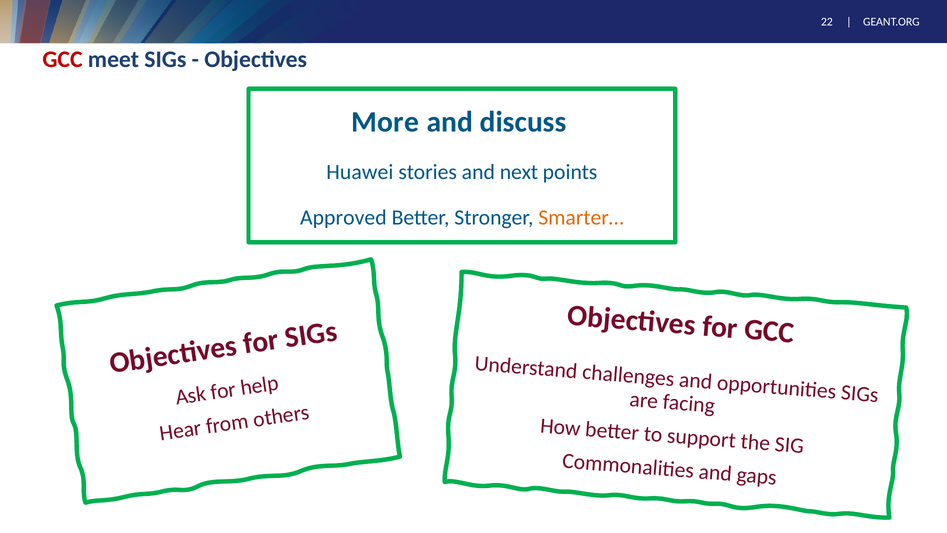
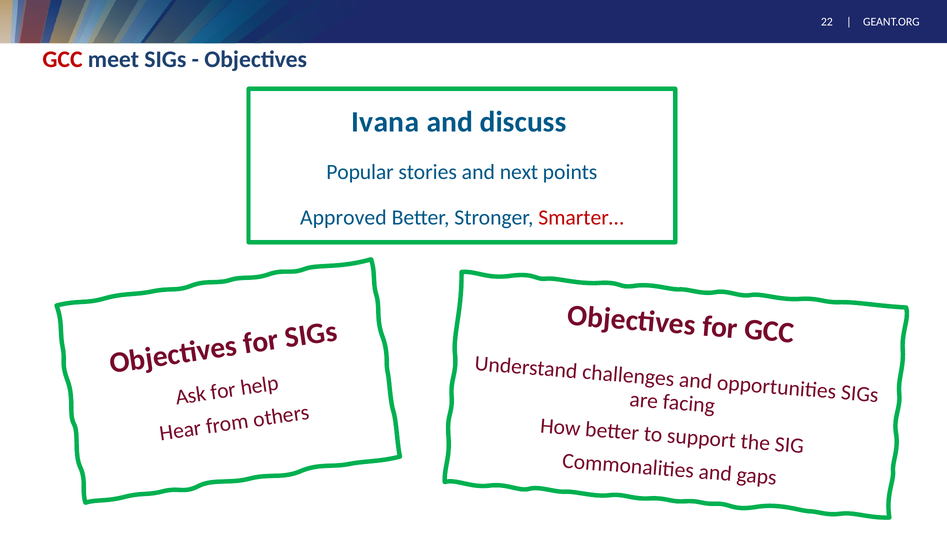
More: More -> Ivana
Huawei: Huawei -> Popular
Smarter… colour: orange -> red
